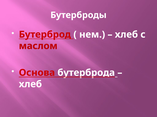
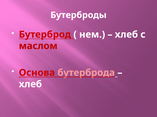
бутерброда colour: white -> pink
